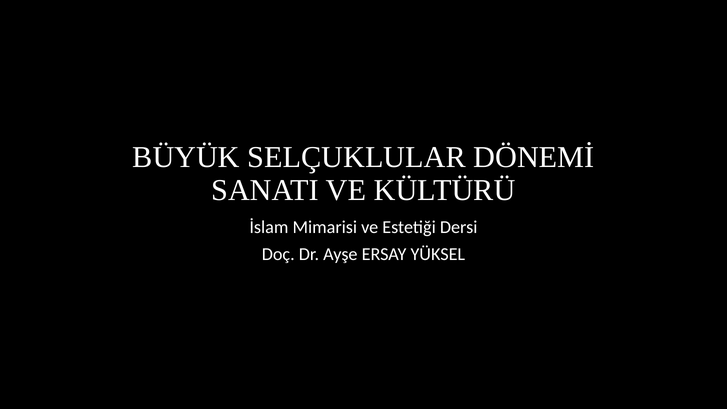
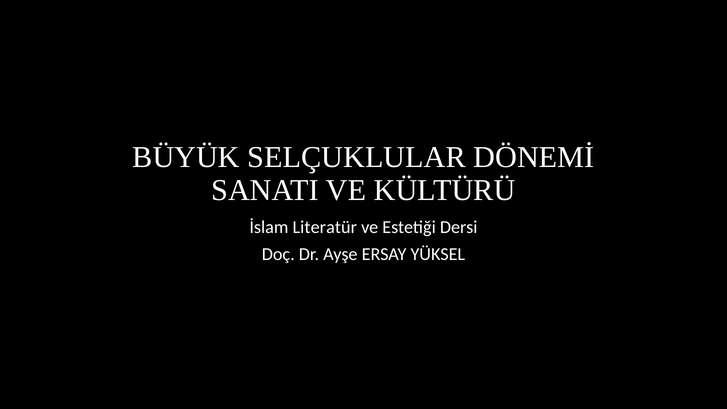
Mimarisi: Mimarisi -> Literatür
